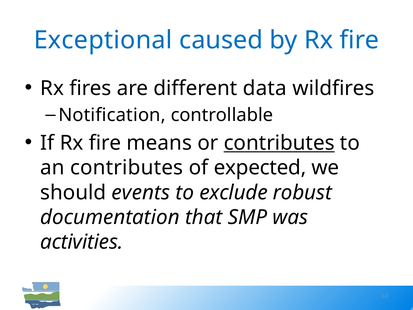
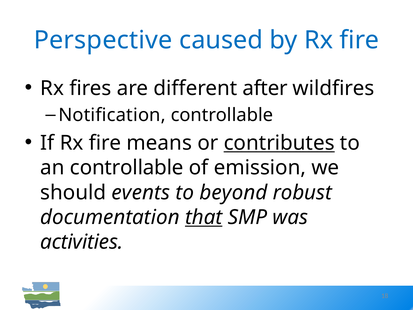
Exceptional: Exceptional -> Perspective
data: data -> after
an contributes: contributes -> controllable
expected: expected -> emission
exclude: exclude -> beyond
that underline: none -> present
